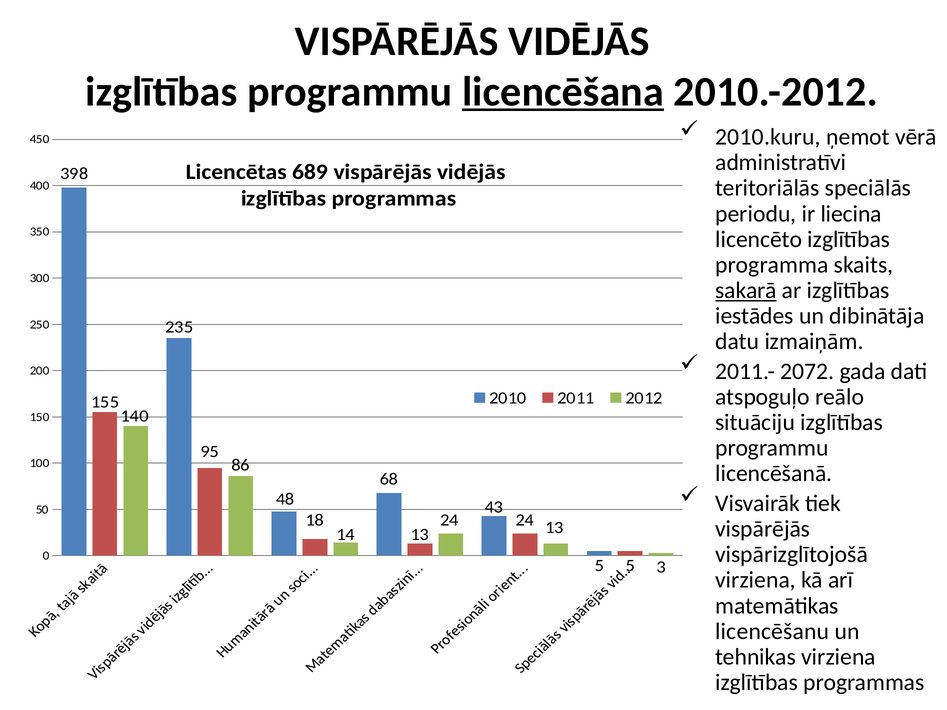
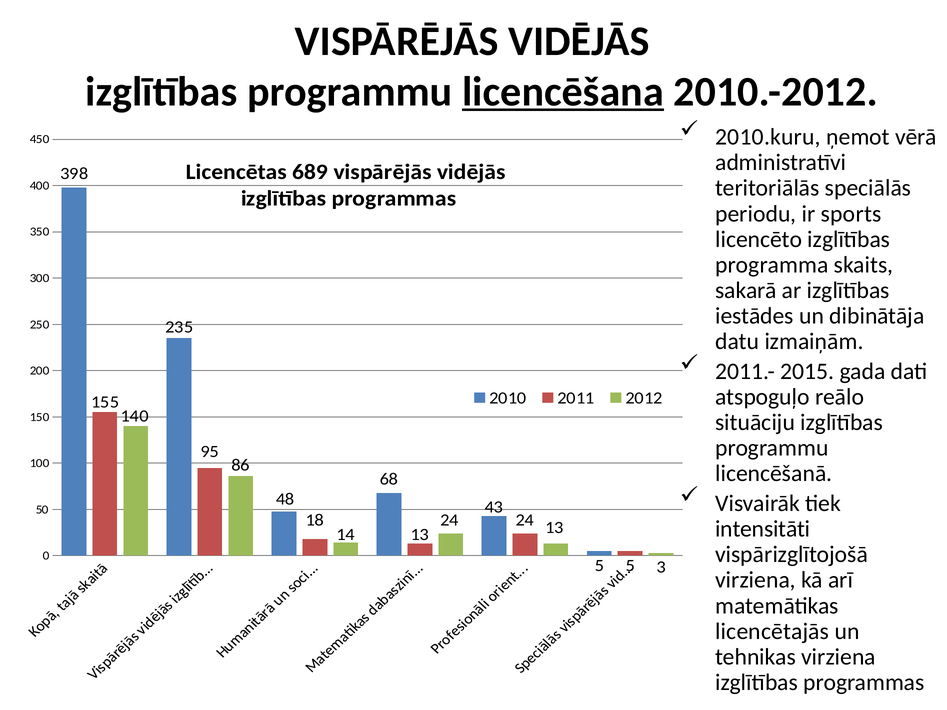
liecina: liecina -> sports
sakarā underline: present -> none
2072: 2072 -> 2015
vispārējās at (763, 529): vispārējās -> intensitāti
licencēšanu: licencēšanu -> licencētajās
